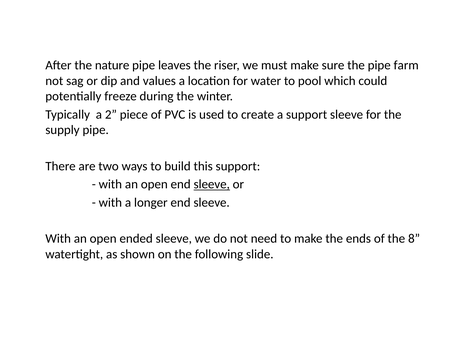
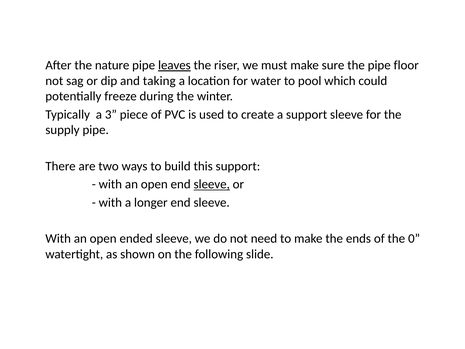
leaves underline: none -> present
farm: farm -> floor
values: values -> taking
2: 2 -> 3
8: 8 -> 0
